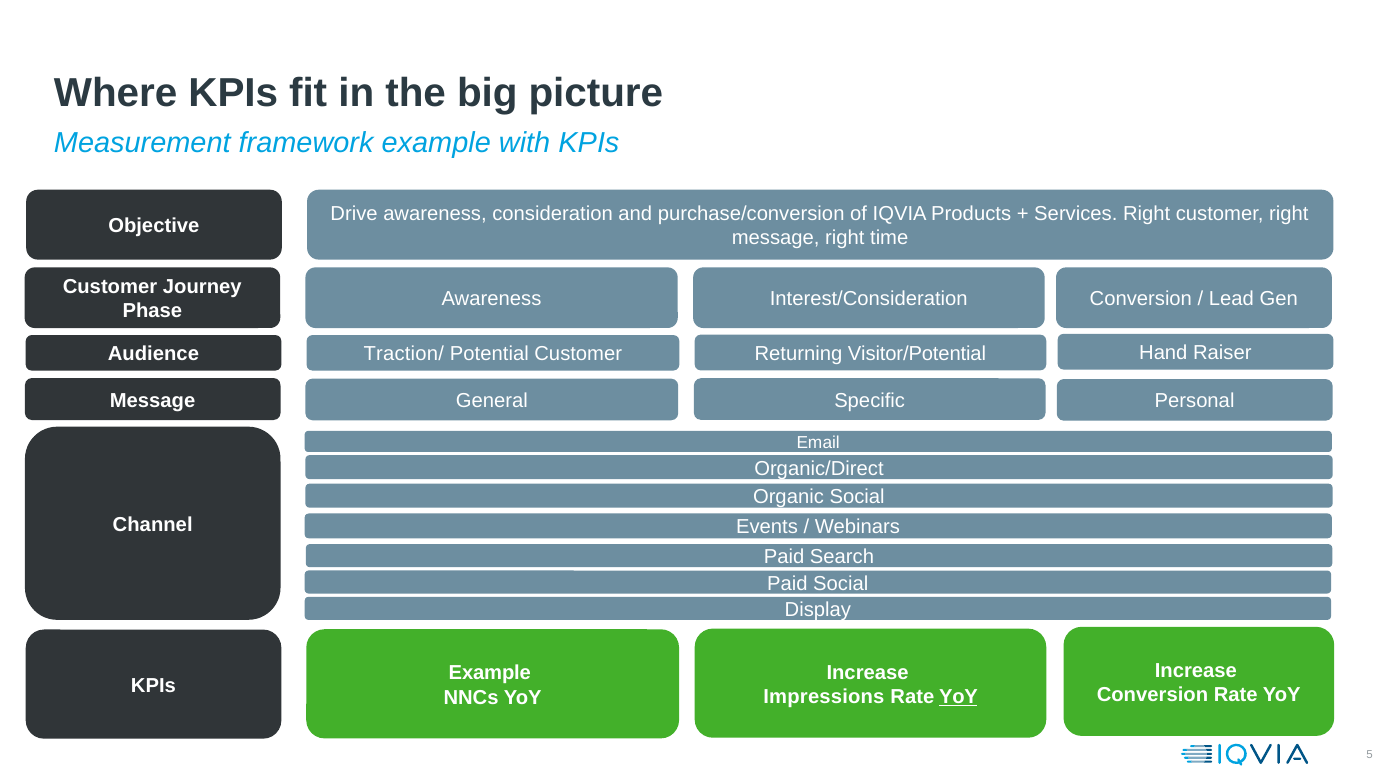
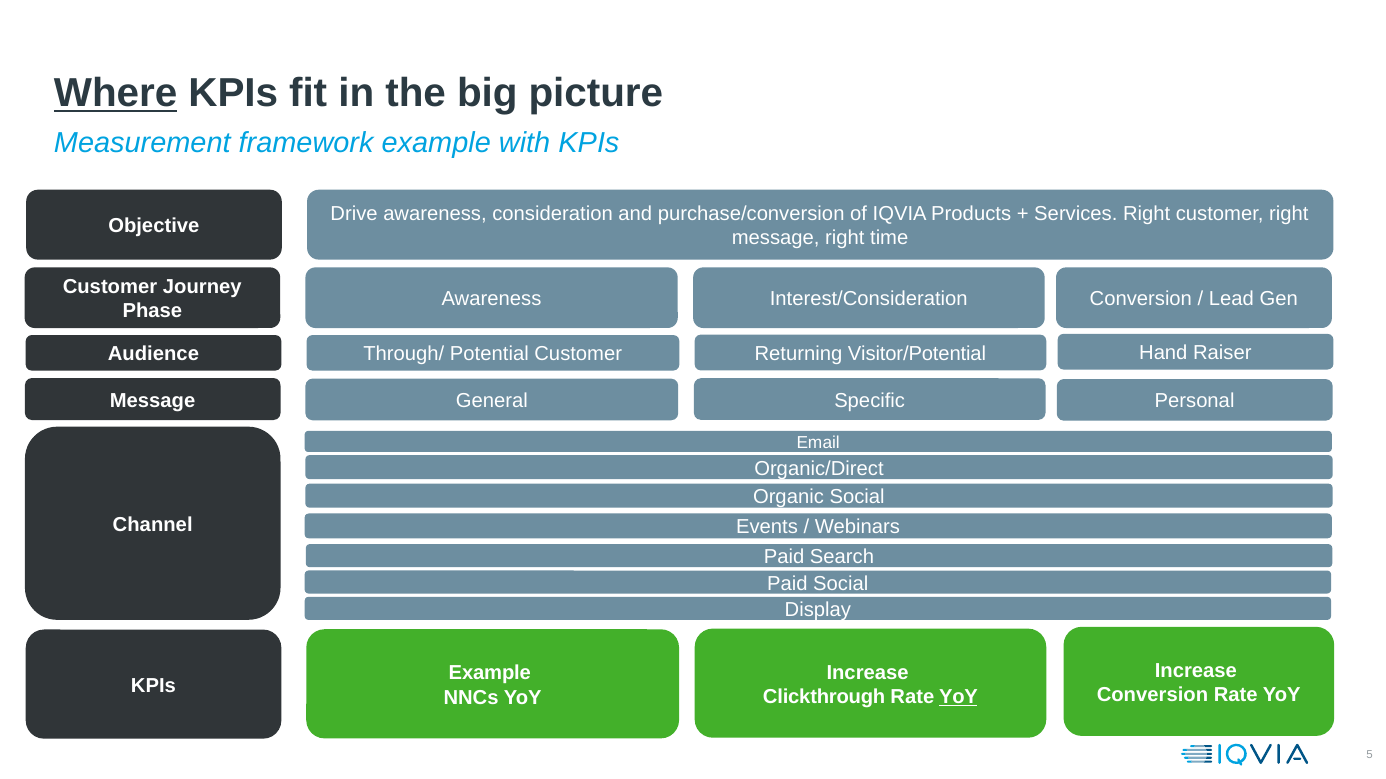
Where underline: none -> present
Traction/: Traction/ -> Through/
Impressions: Impressions -> Clickthrough
